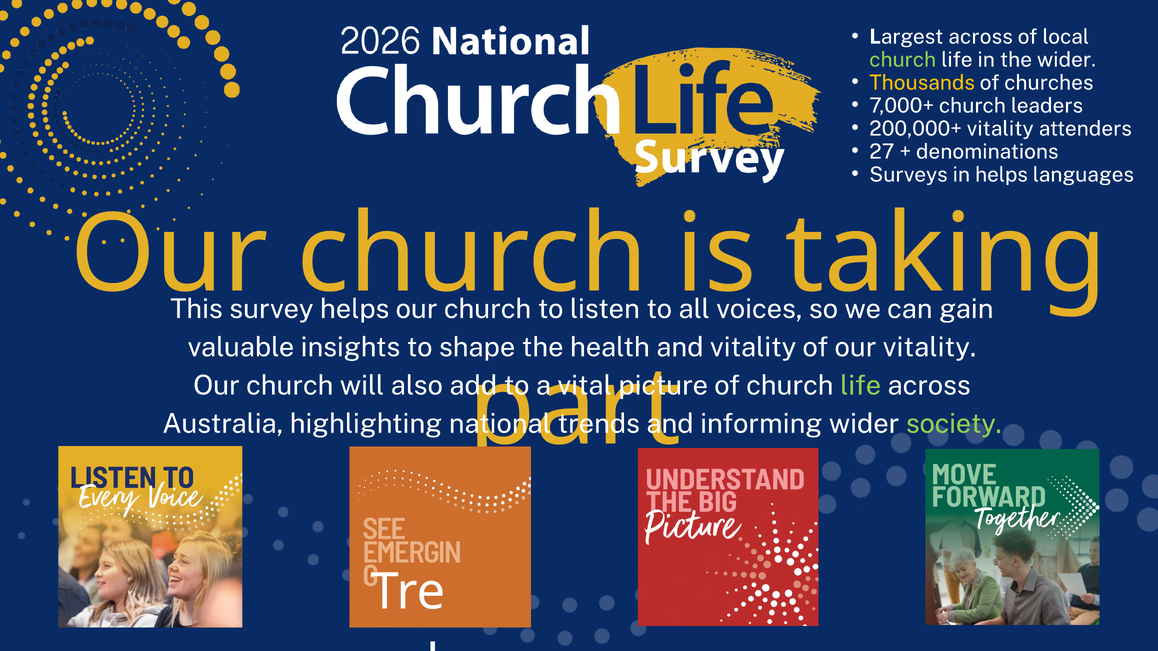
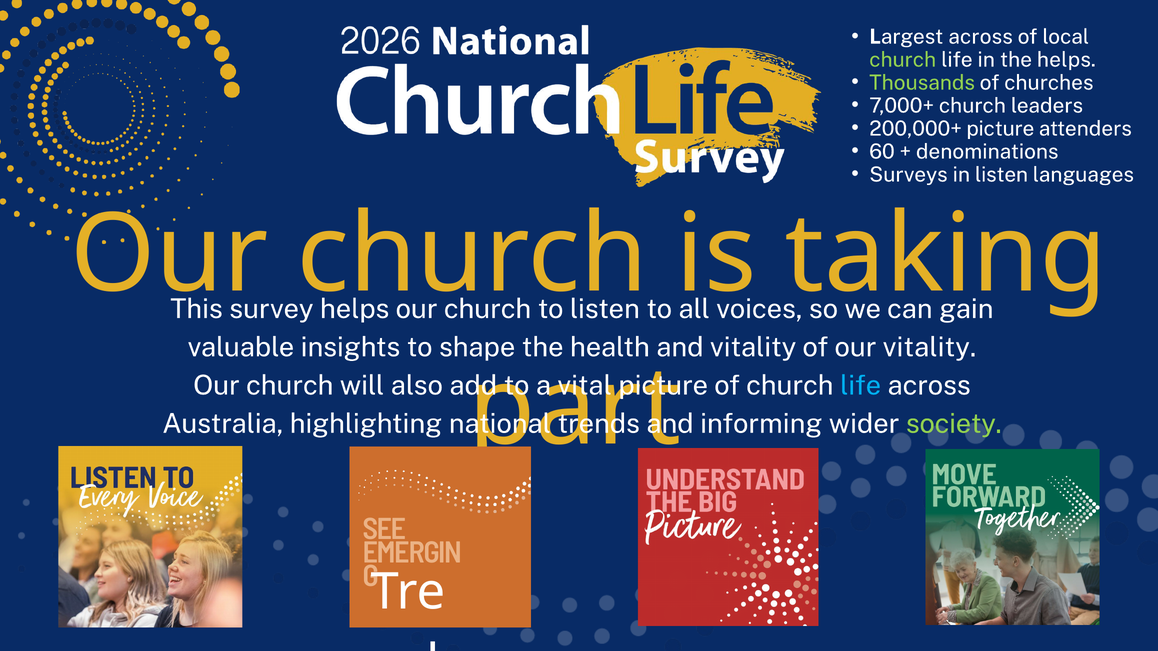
the wider: wider -> helps
Thousands colour: yellow -> light green
200,000+ vitality: vitality -> picture
27: 27 -> 60
in helps: helps -> listen
life at (861, 386) colour: light green -> light blue
